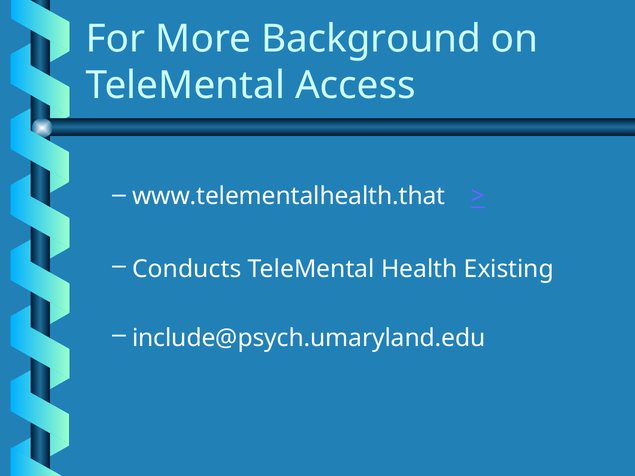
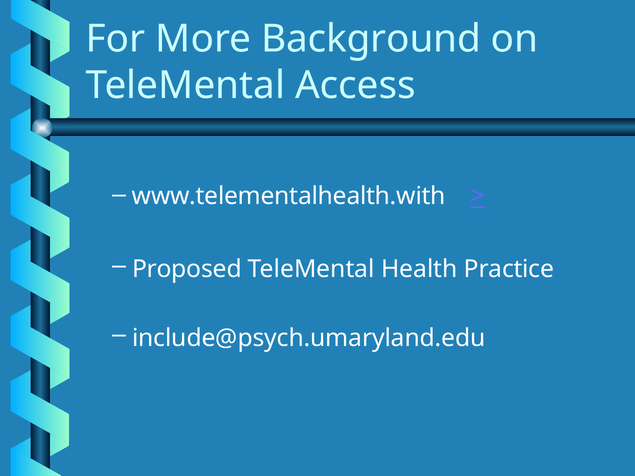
www.telementalhealth.that: www.telementalhealth.that -> www.telementalhealth.with
Conducts: Conducts -> Proposed
Existing: Existing -> Practice
